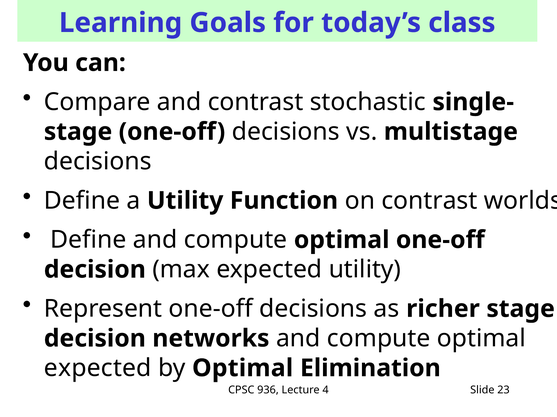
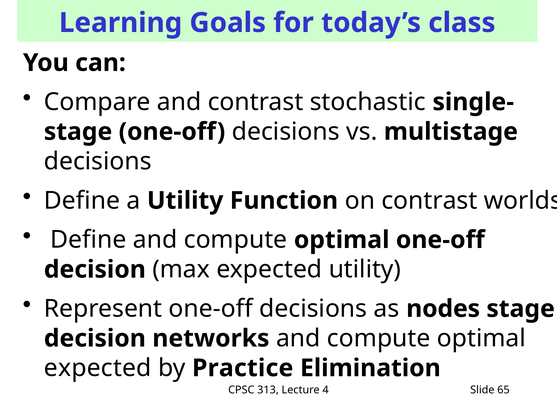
richer: richer -> nodes
by Optimal: Optimal -> Practice
936: 936 -> 313
23: 23 -> 65
